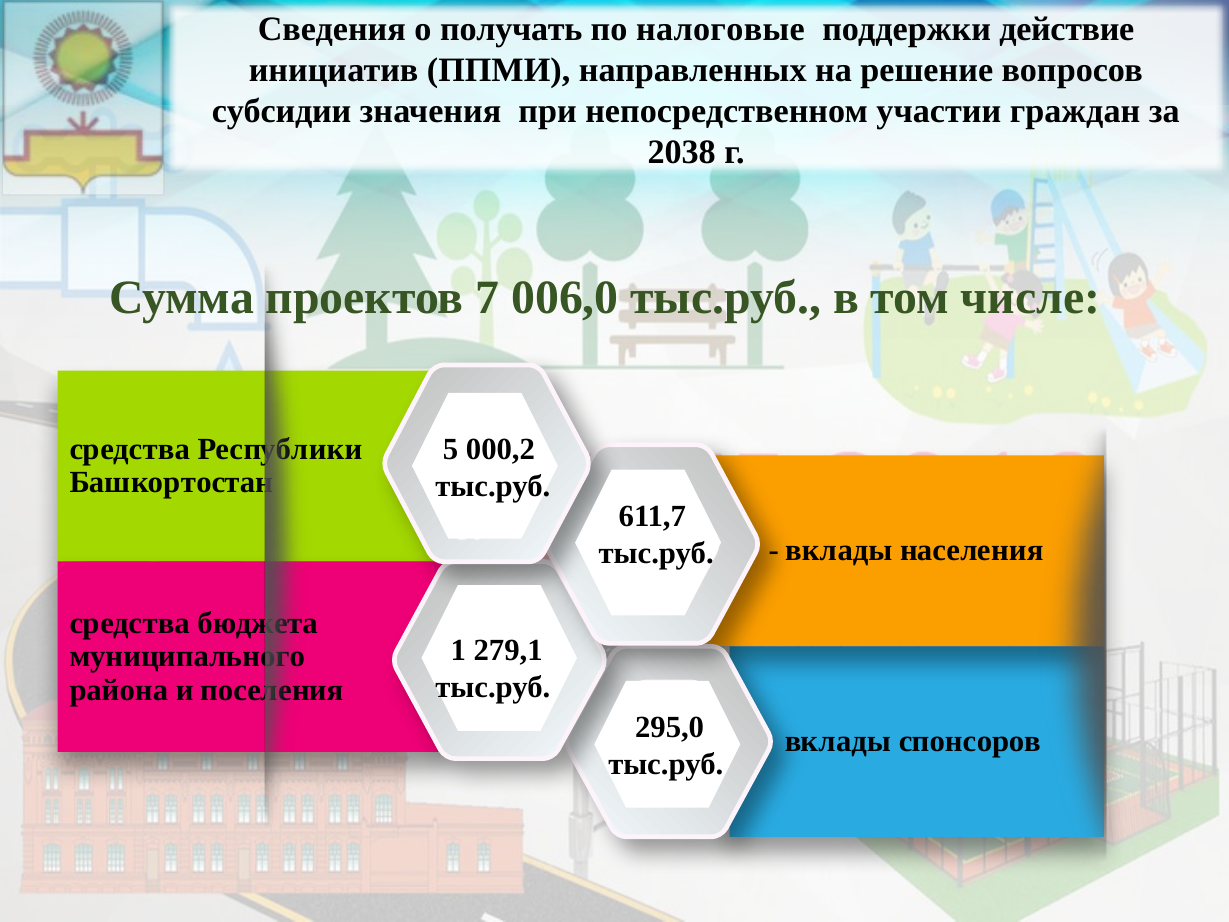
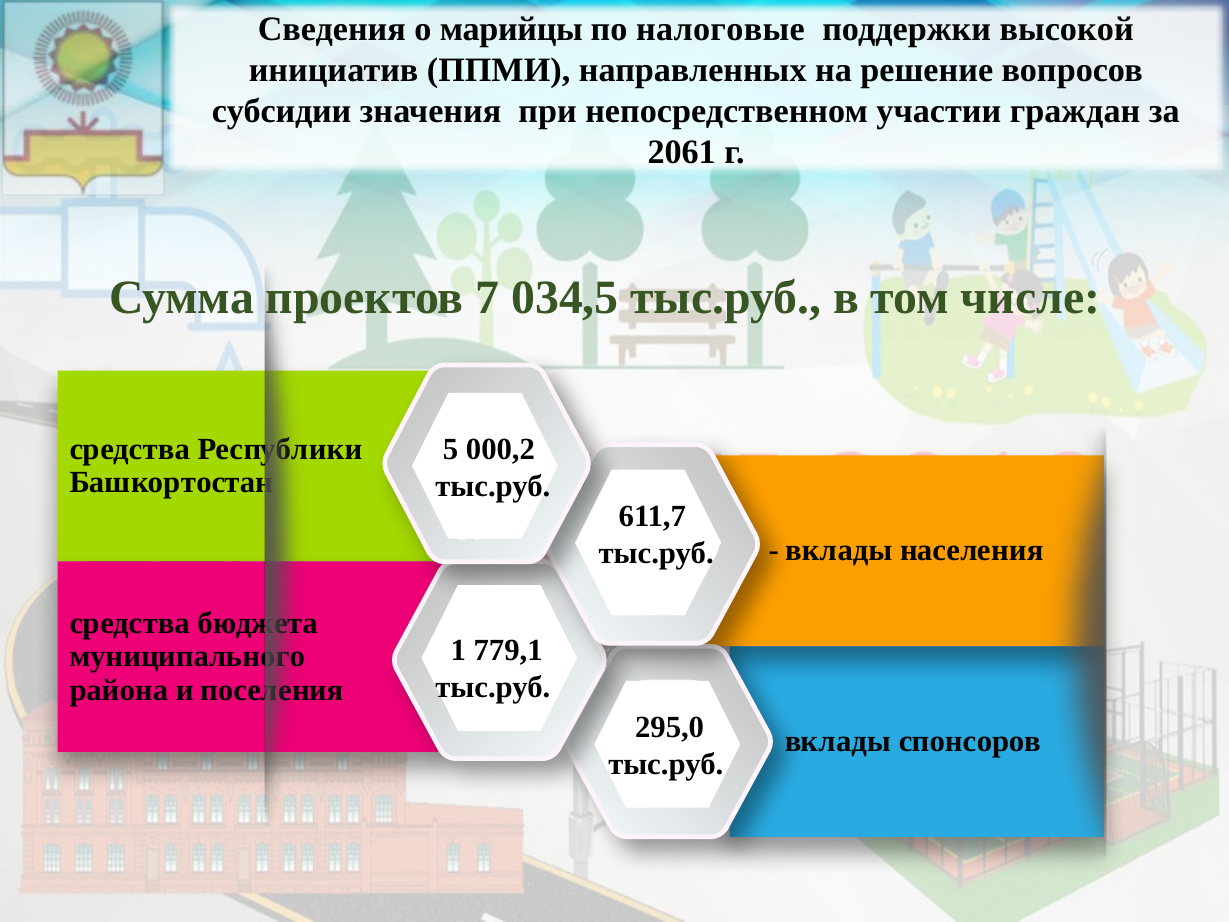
получать: получать -> марийцы
действие: действие -> высокой
2038: 2038 -> 2061
006,0: 006,0 -> 034,5
279,1: 279,1 -> 779,1
